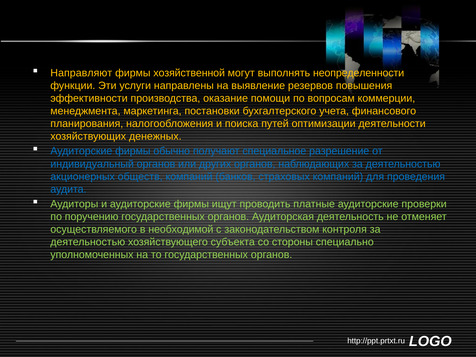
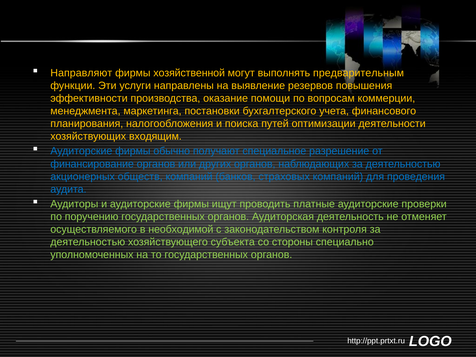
неопределенности: неопределенности -> предварительным
денежных: денежных -> входящим
индивидуальный: индивидуальный -> финансирование
